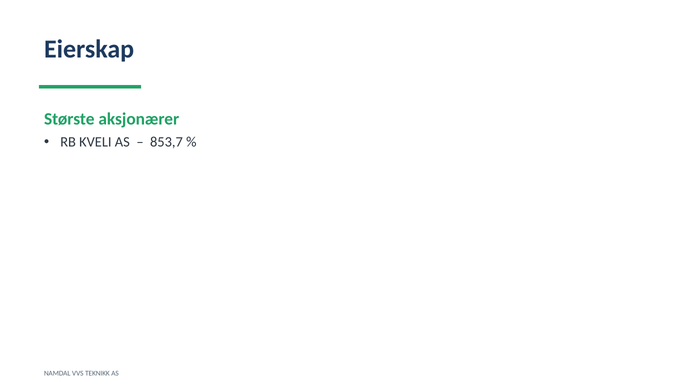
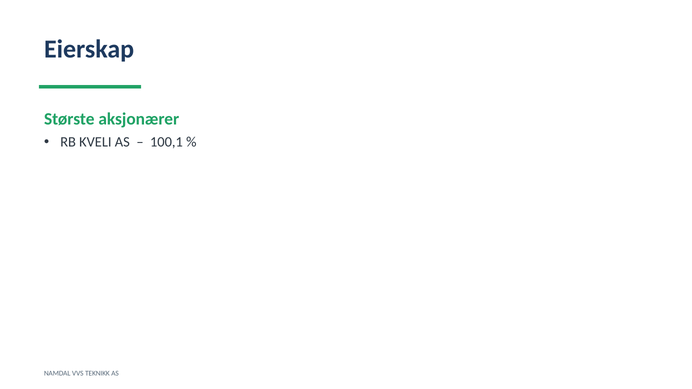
853,7: 853,7 -> 100,1
